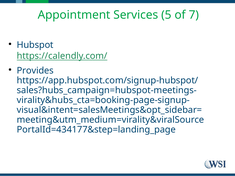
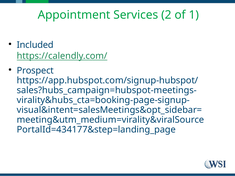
5: 5 -> 2
7: 7 -> 1
Hubspot: Hubspot -> Included
Provides: Provides -> Prospect
